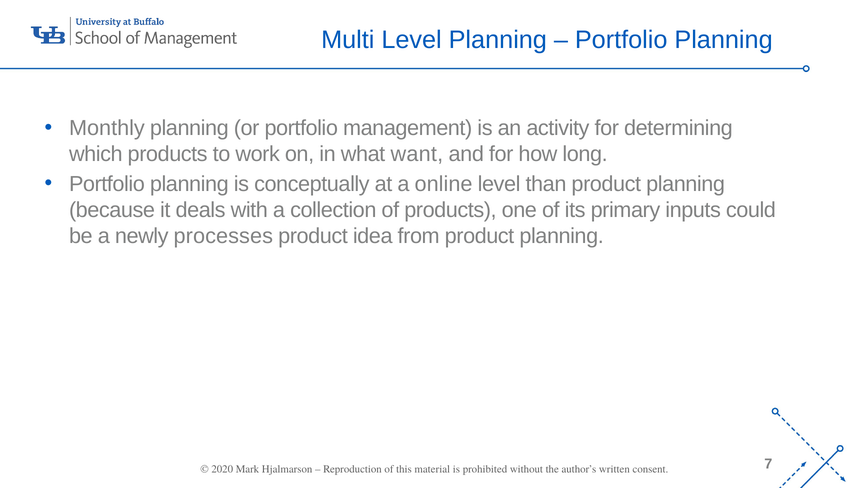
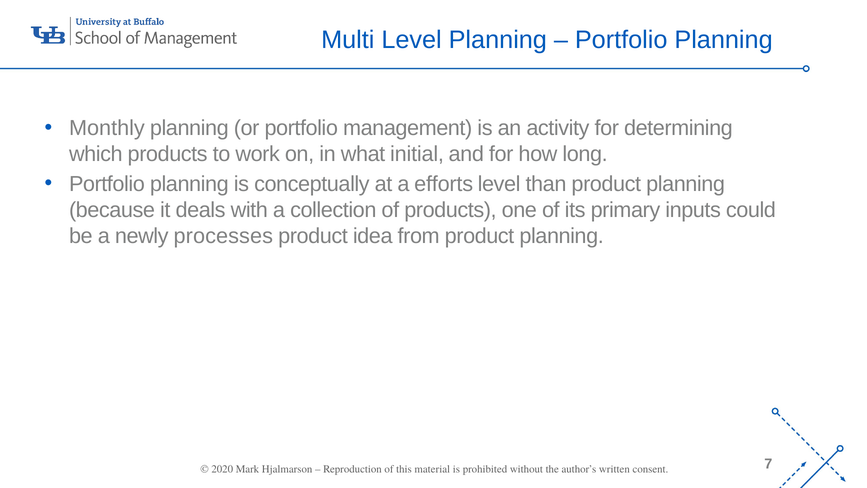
want: want -> initial
online: online -> efforts
